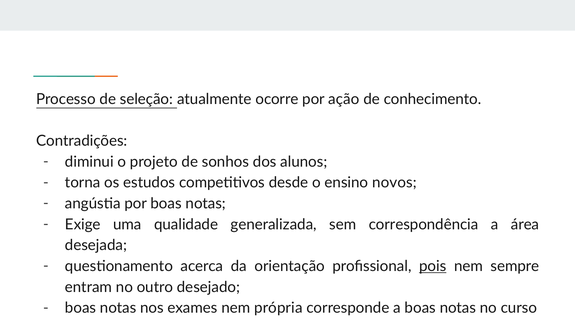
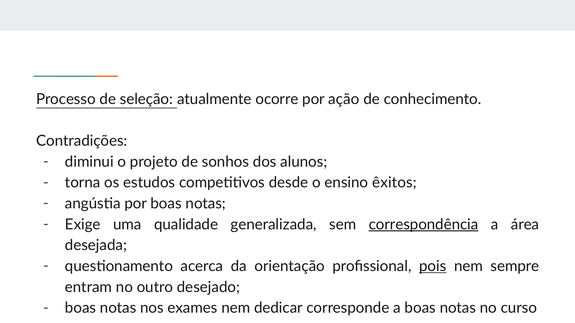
novos: novos -> êxitos
correspondência underline: none -> present
própria: própria -> dedicar
